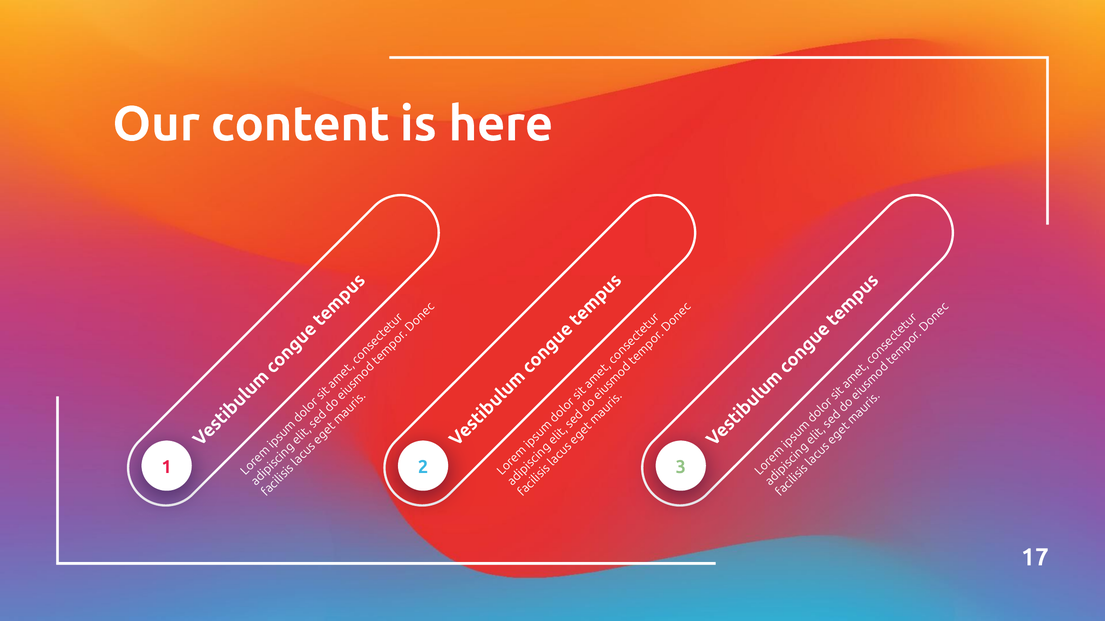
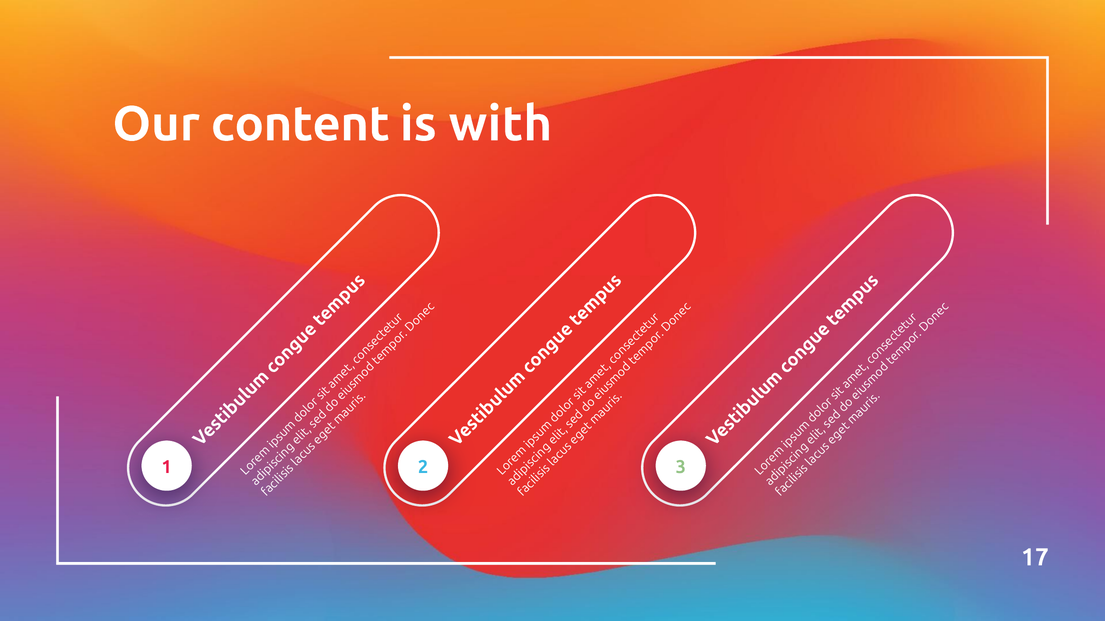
here: here -> with
